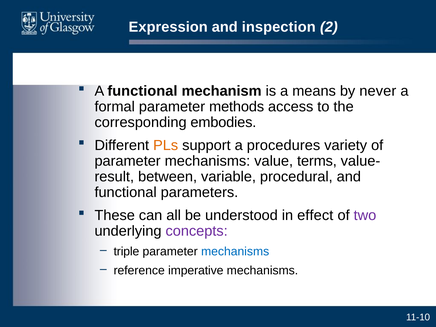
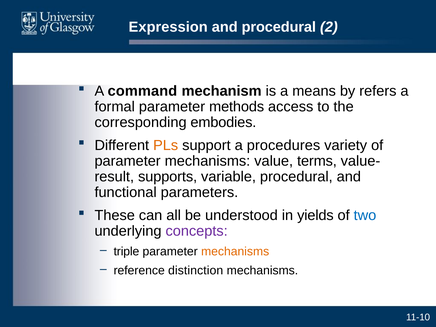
and inspection: inspection -> procedural
A functional: functional -> command
never: never -> refers
between: between -> supports
effect: effect -> yields
two colour: purple -> blue
mechanisms at (235, 252) colour: blue -> orange
imperative: imperative -> distinction
